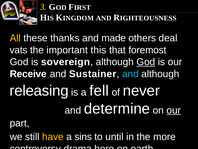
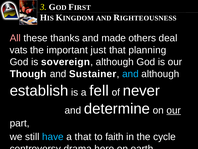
All colour: yellow -> pink
this: this -> just
foremost: foremost -> planning
God at (146, 62) underline: present -> none
Receive: Receive -> Though
releasing: releasing -> establish
have colour: yellow -> light blue
a sins: sins -> that
until: until -> faith
more: more -> cycle
